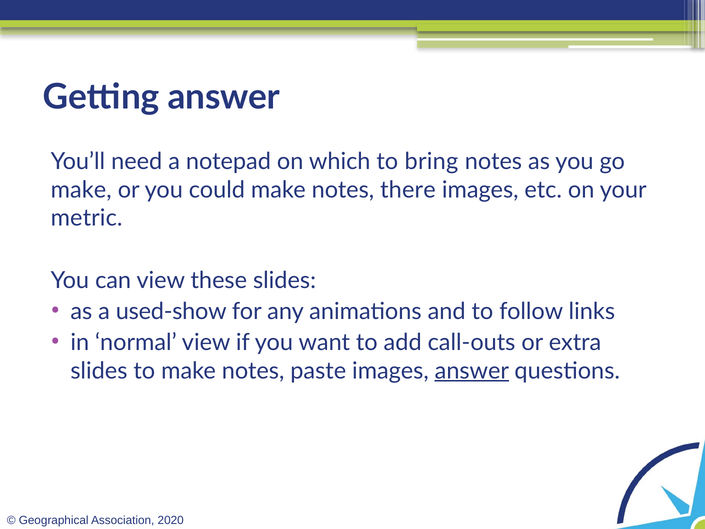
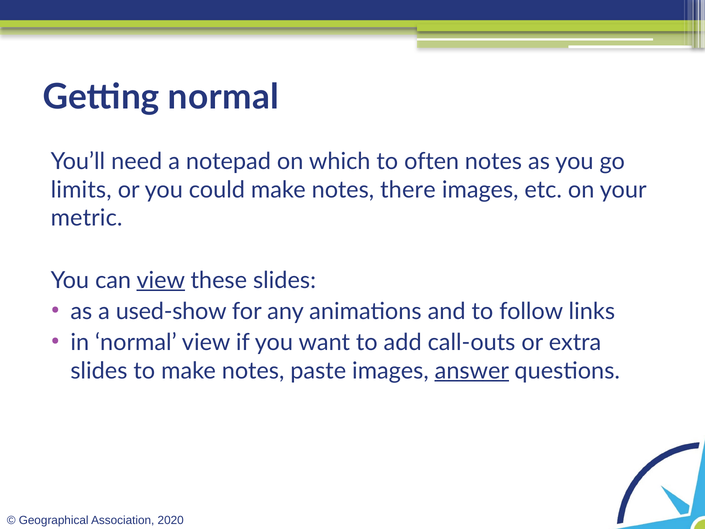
Getting answer: answer -> normal
bring: bring -> often
make at (81, 190): make -> limits
view at (161, 280) underline: none -> present
